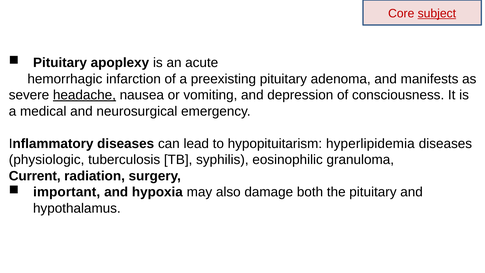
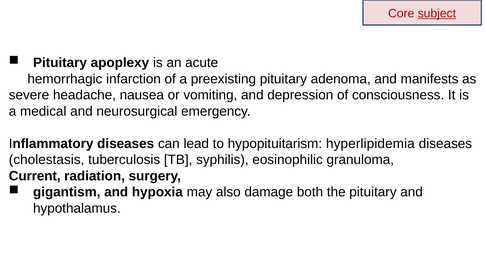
headache underline: present -> none
physiologic: physiologic -> cholestasis
important: important -> gigantism
